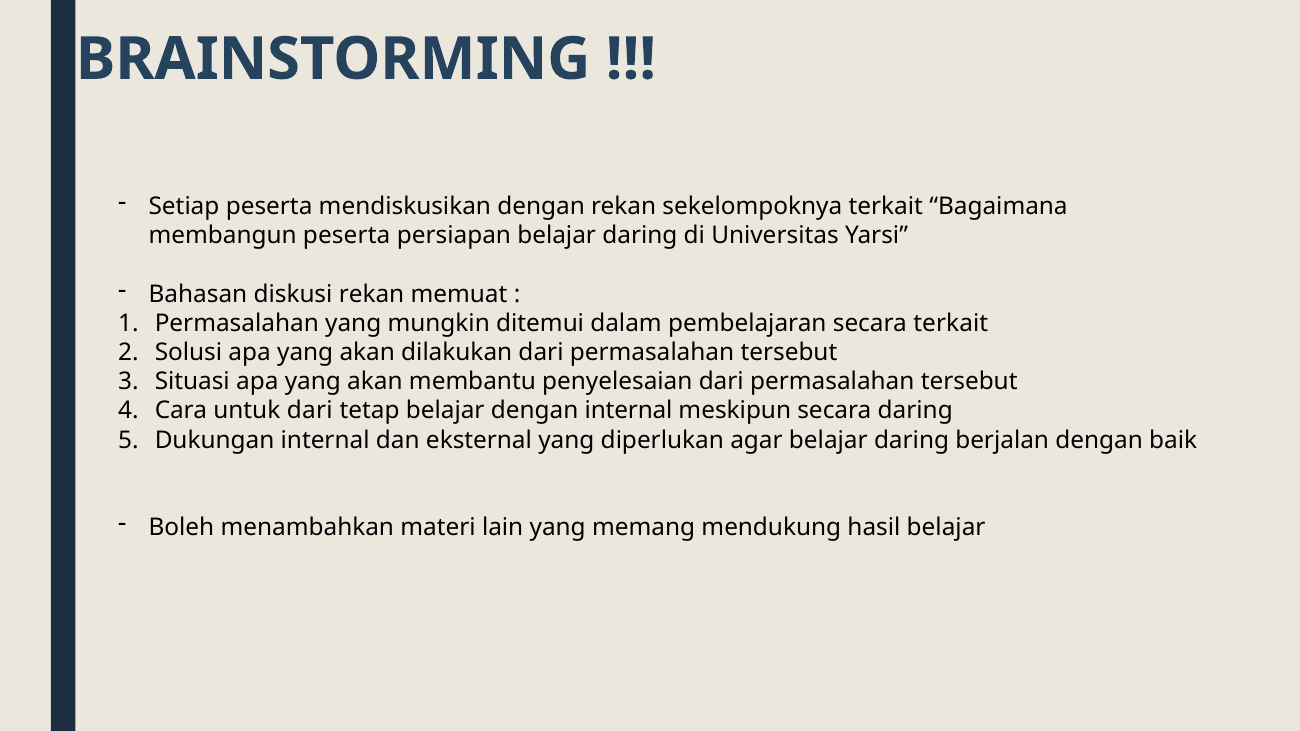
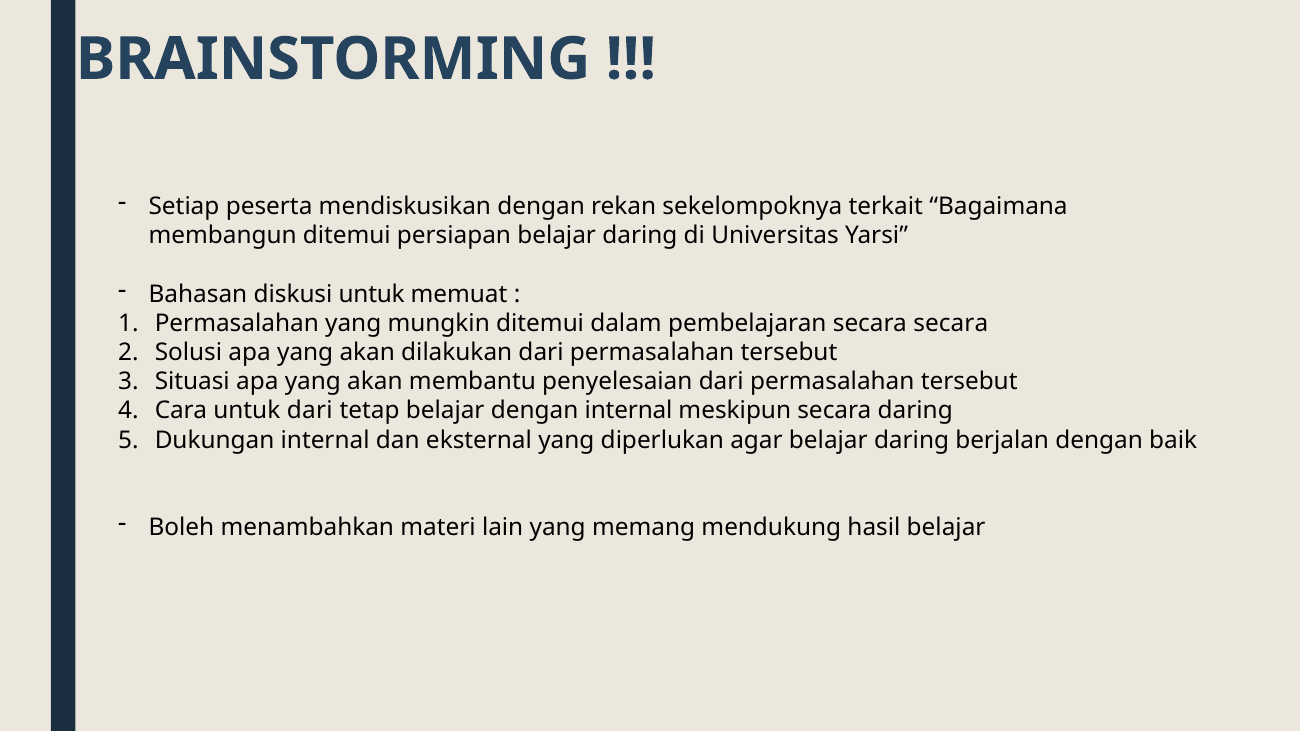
membangun peserta: peserta -> ditemui
diskusi rekan: rekan -> untuk
secara terkait: terkait -> secara
